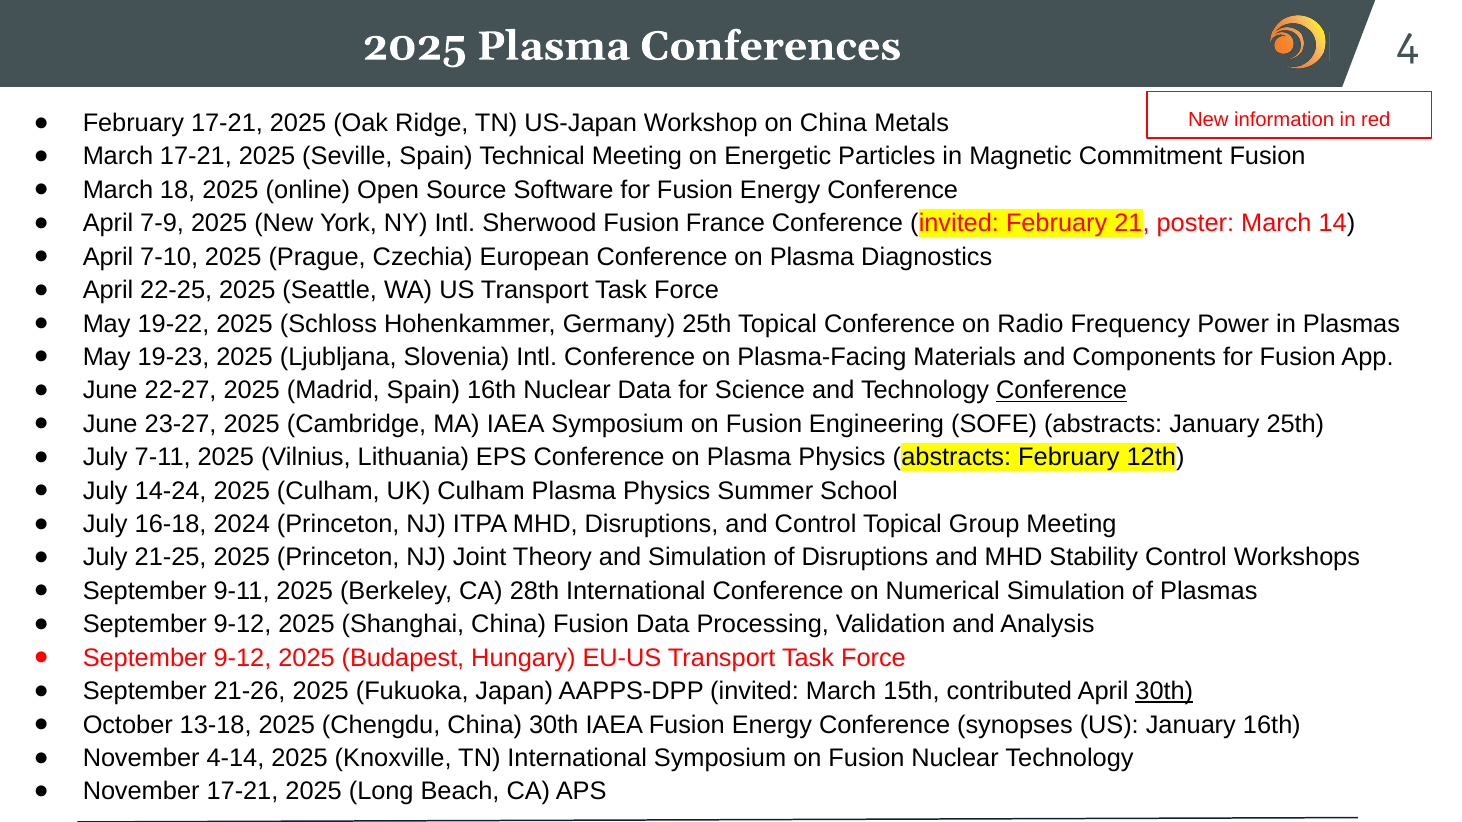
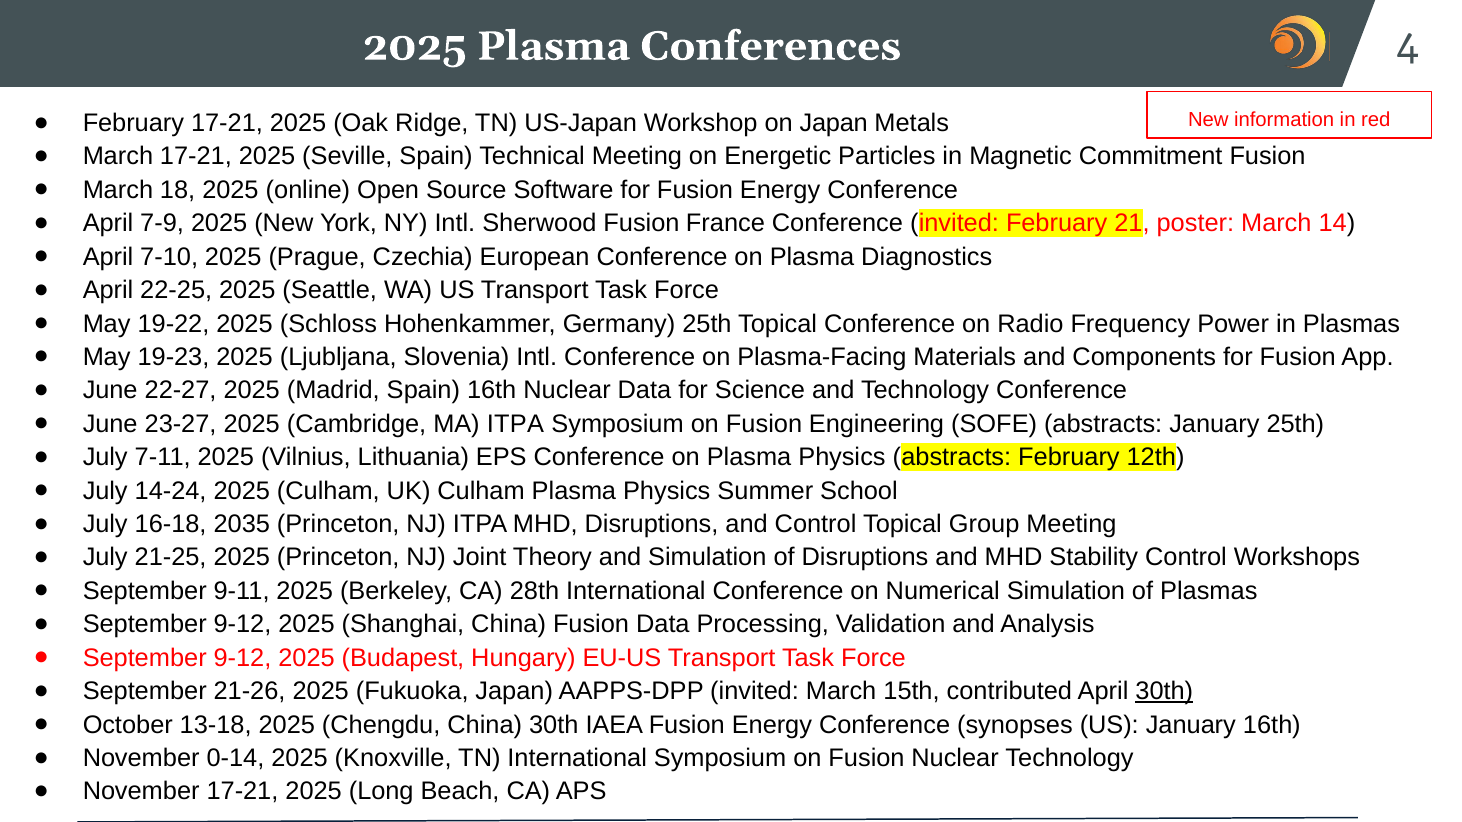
on China: China -> Japan
Conference at (1062, 391) underline: present -> none
MA IAEA: IAEA -> ITPA
2024: 2024 -> 2035
4-14: 4-14 -> 0-14
